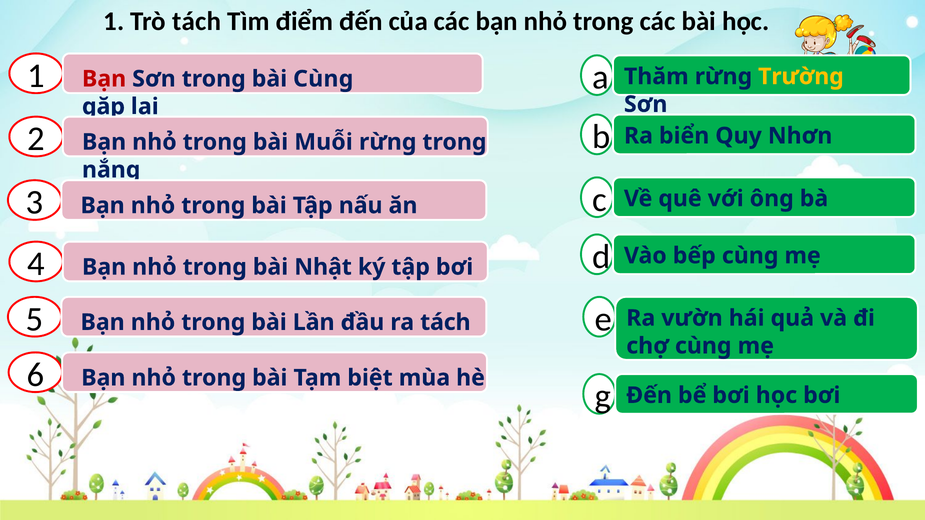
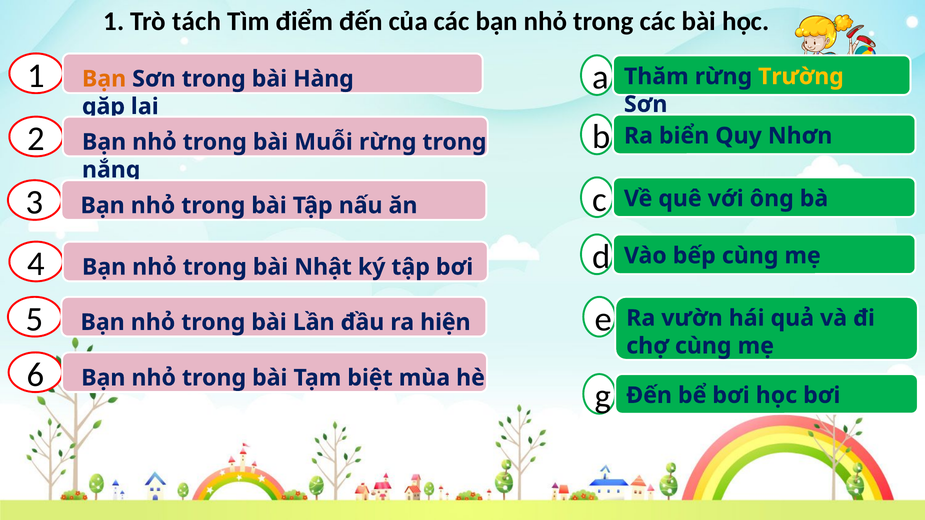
Bạn at (104, 79) colour: red -> orange
bài Cùng: Cùng -> Hàng
ra tách: tách -> hiện
